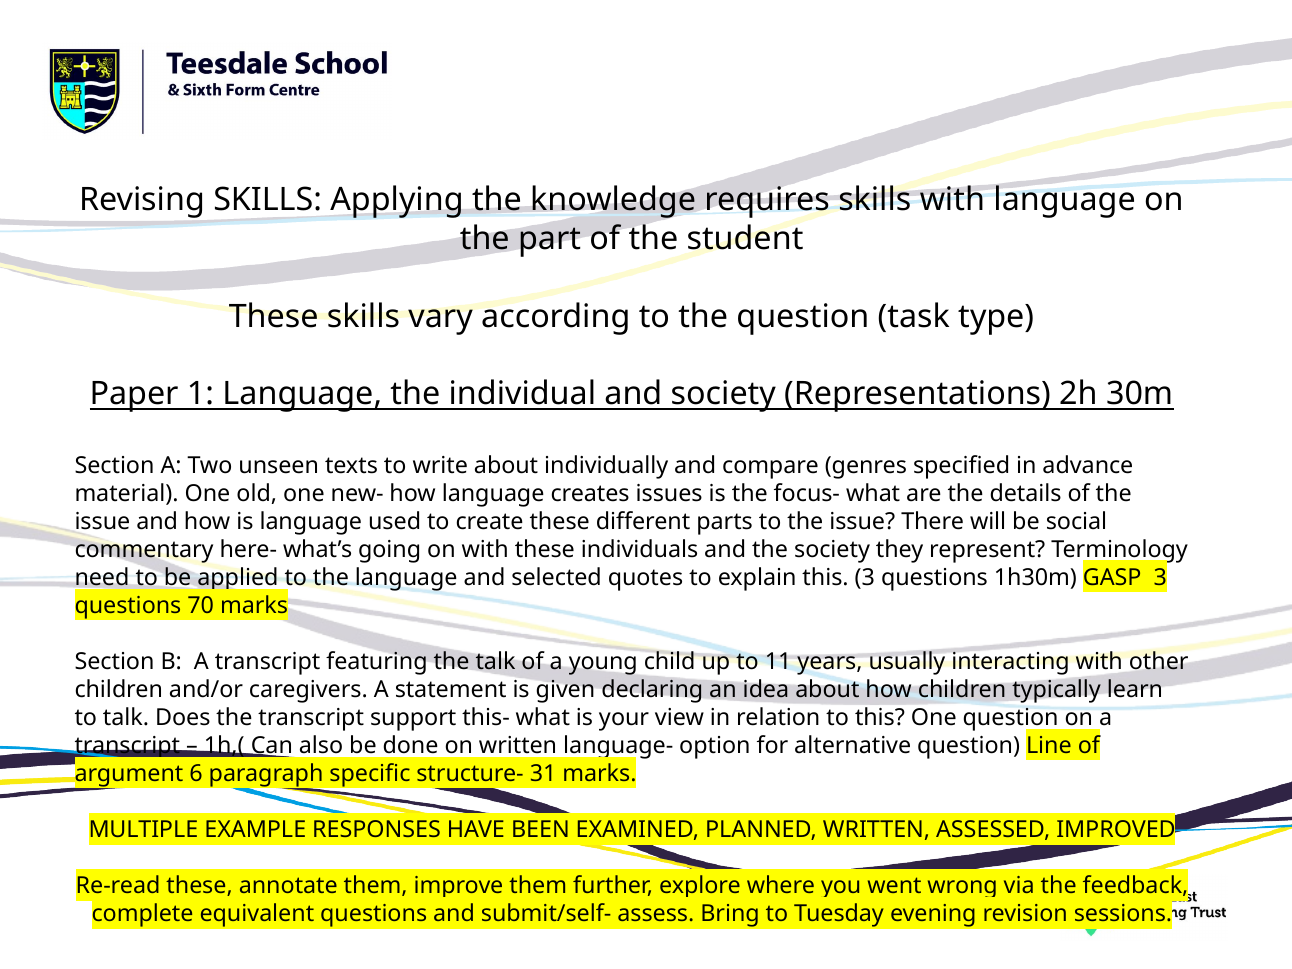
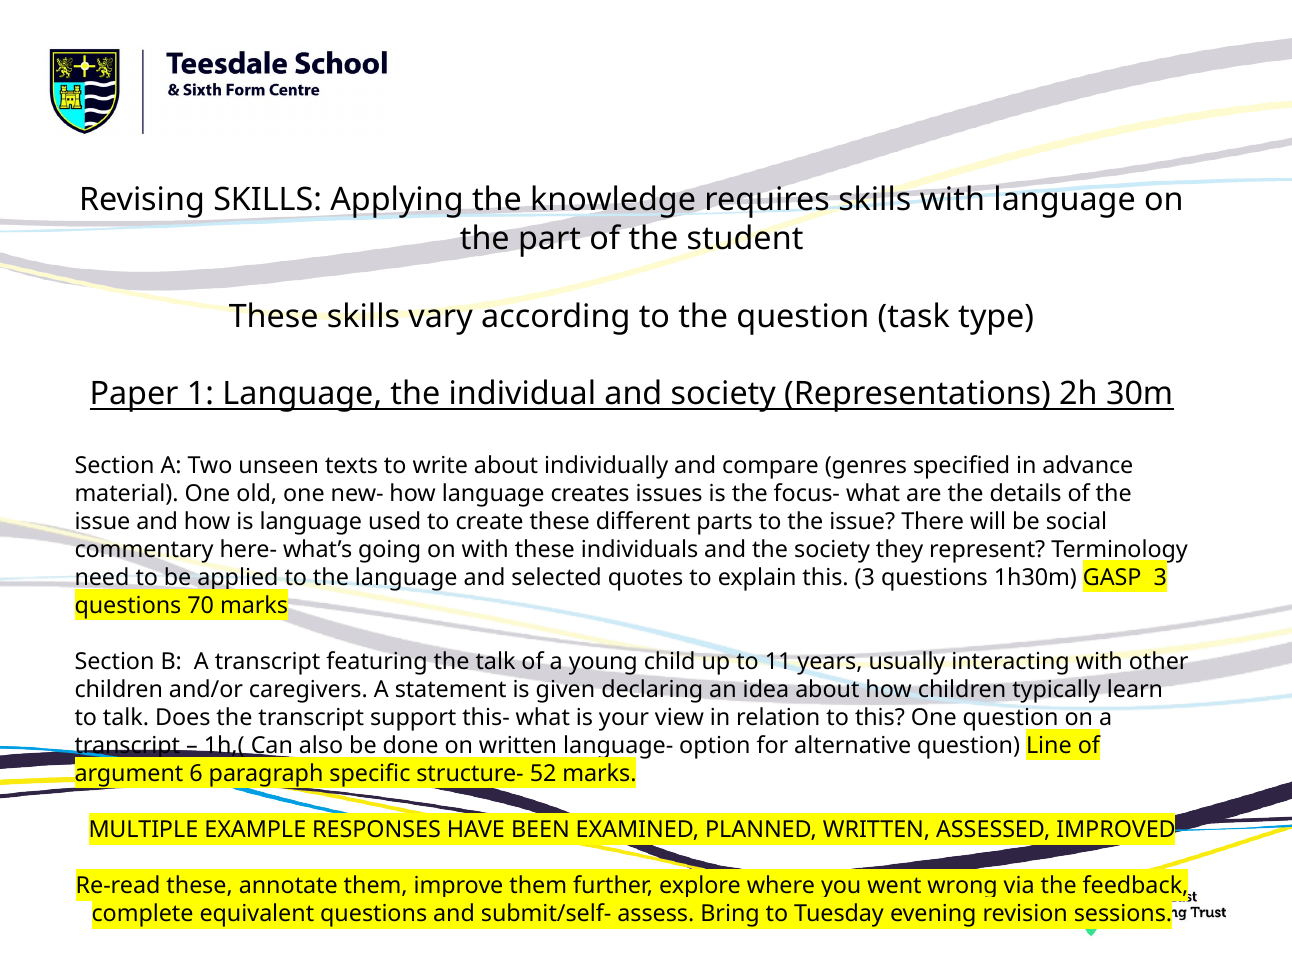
31: 31 -> 52
